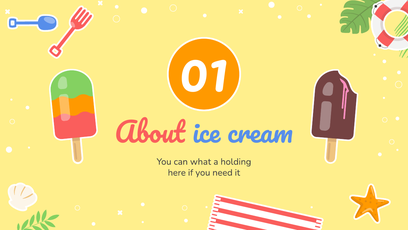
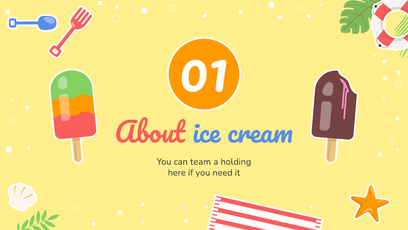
what: what -> team
